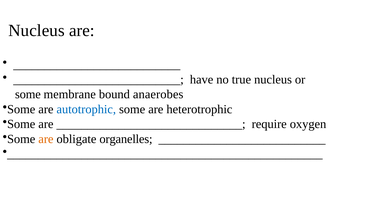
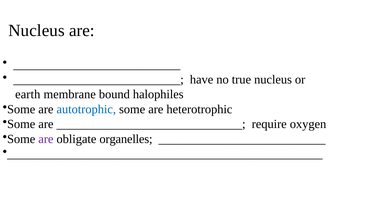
some at (28, 94): some -> earth
anaerobes: anaerobes -> halophiles
are at (46, 139) colour: orange -> purple
